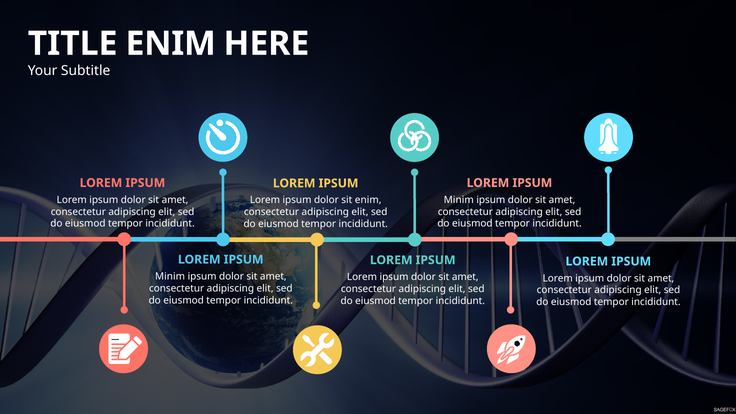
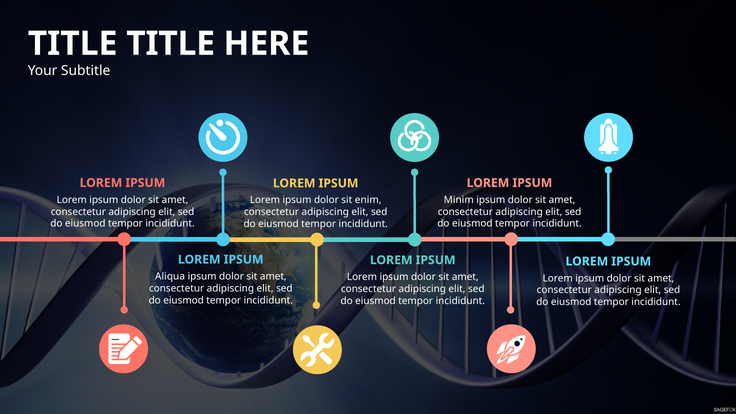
ENIM at (171, 44): ENIM -> TITLE
Minim at (170, 276): Minim -> Aliqua
